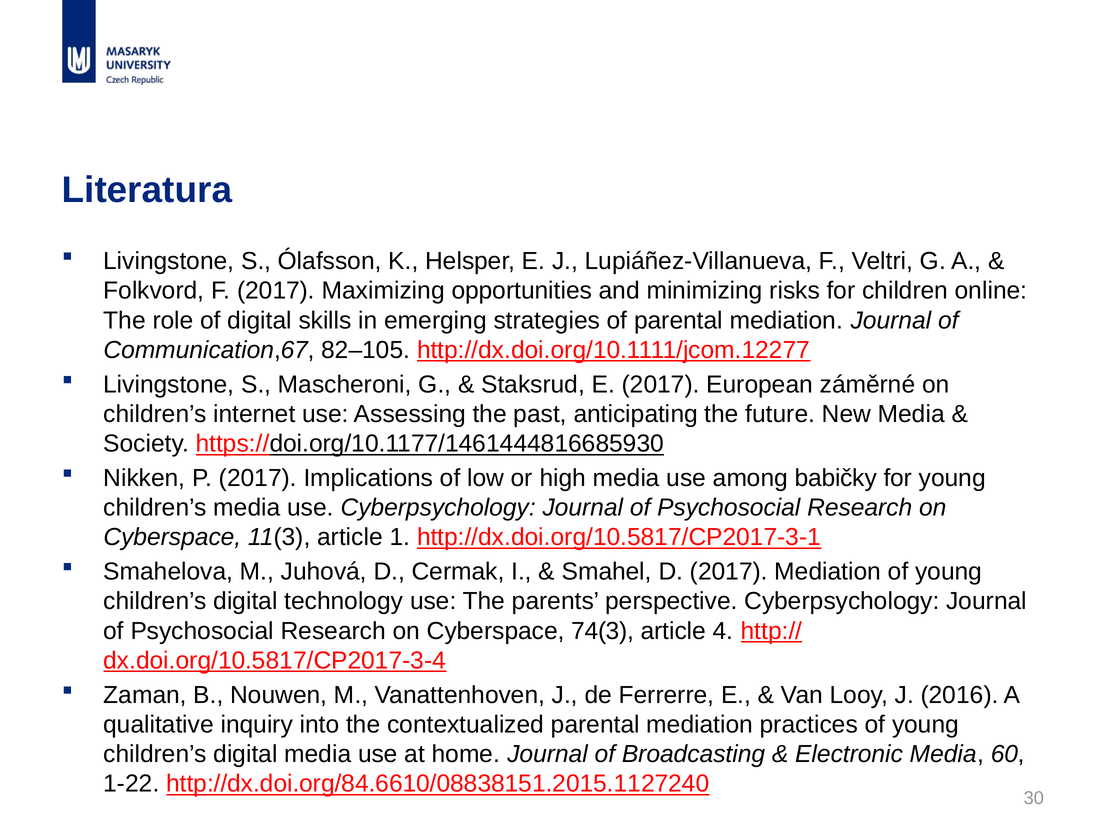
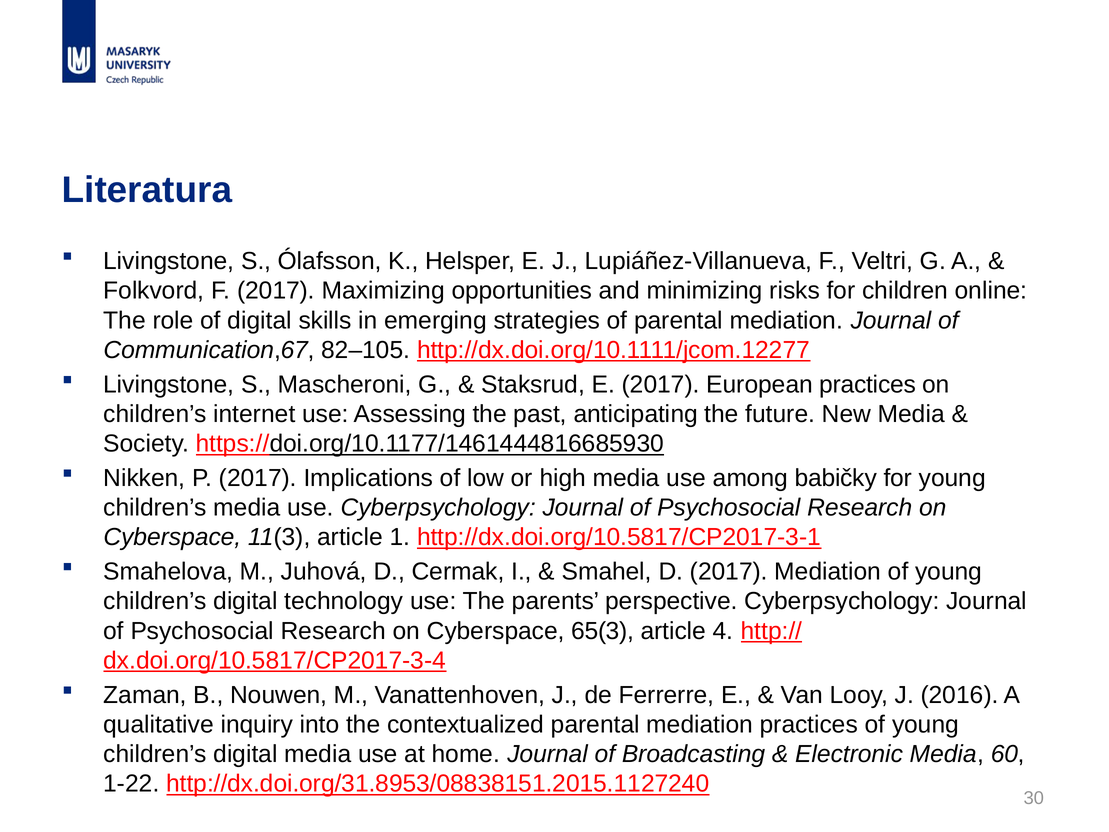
European záměrné: záměrné -> practices
74(3: 74(3 -> 65(3
http://dx.doi.org/84.6610/08838151.2015.1127240: http://dx.doi.org/84.6610/08838151.2015.1127240 -> http://dx.doi.org/31.8953/08838151.2015.1127240
